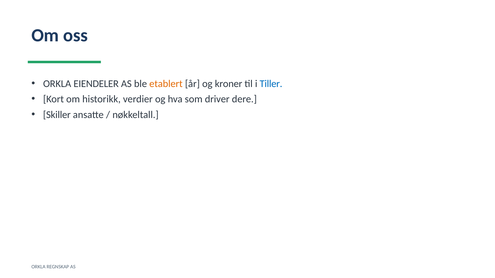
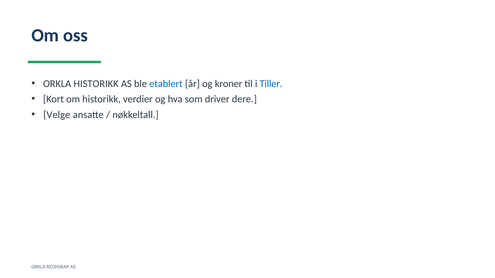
ORKLA EIENDELER: EIENDELER -> HISTORIKK
etablert colour: orange -> blue
Skiller: Skiller -> Velge
